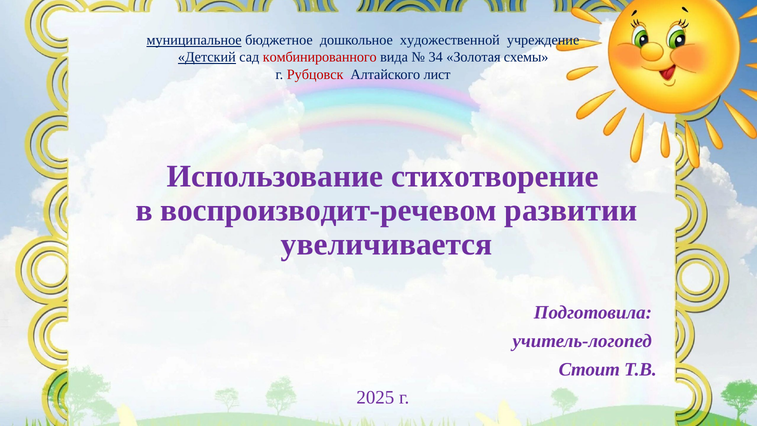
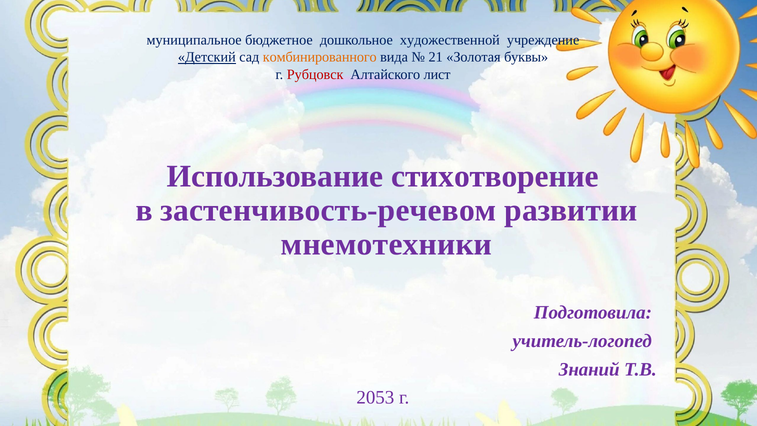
муниципальное underline: present -> none
комбинированного colour: red -> orange
34: 34 -> 21
схемы: схемы -> буквы
воспроизводит-речевом: воспроизводит-речевом -> застенчивость-речевом
увеличивается: увеличивается -> мнемотехники
Стоит: Стоит -> Знаний
2025: 2025 -> 2053
